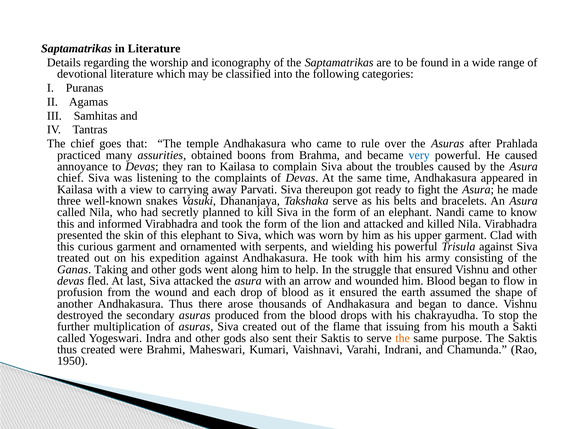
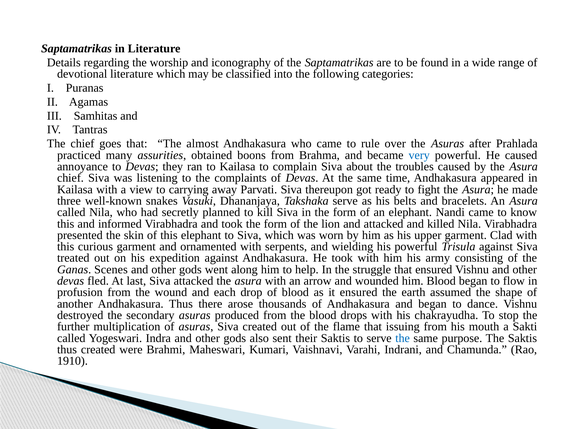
temple: temple -> almost
Taking: Taking -> Scenes
the at (403, 338) colour: orange -> blue
1950: 1950 -> 1910
